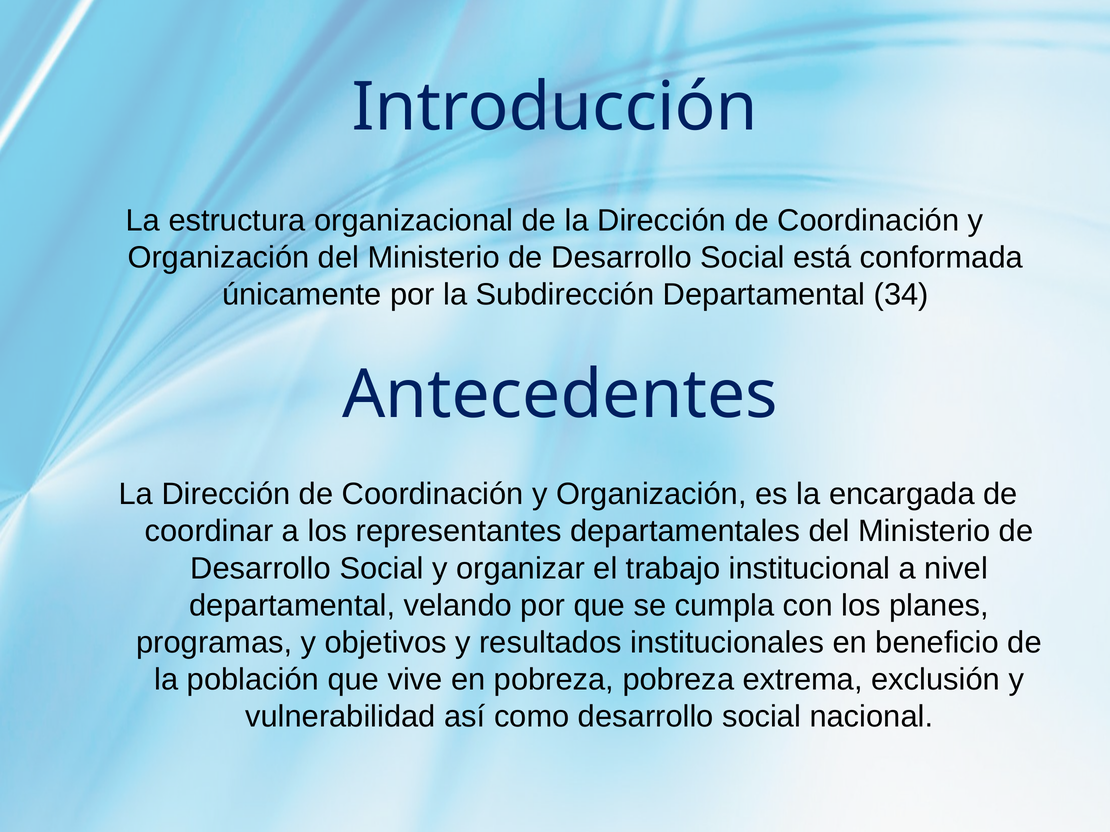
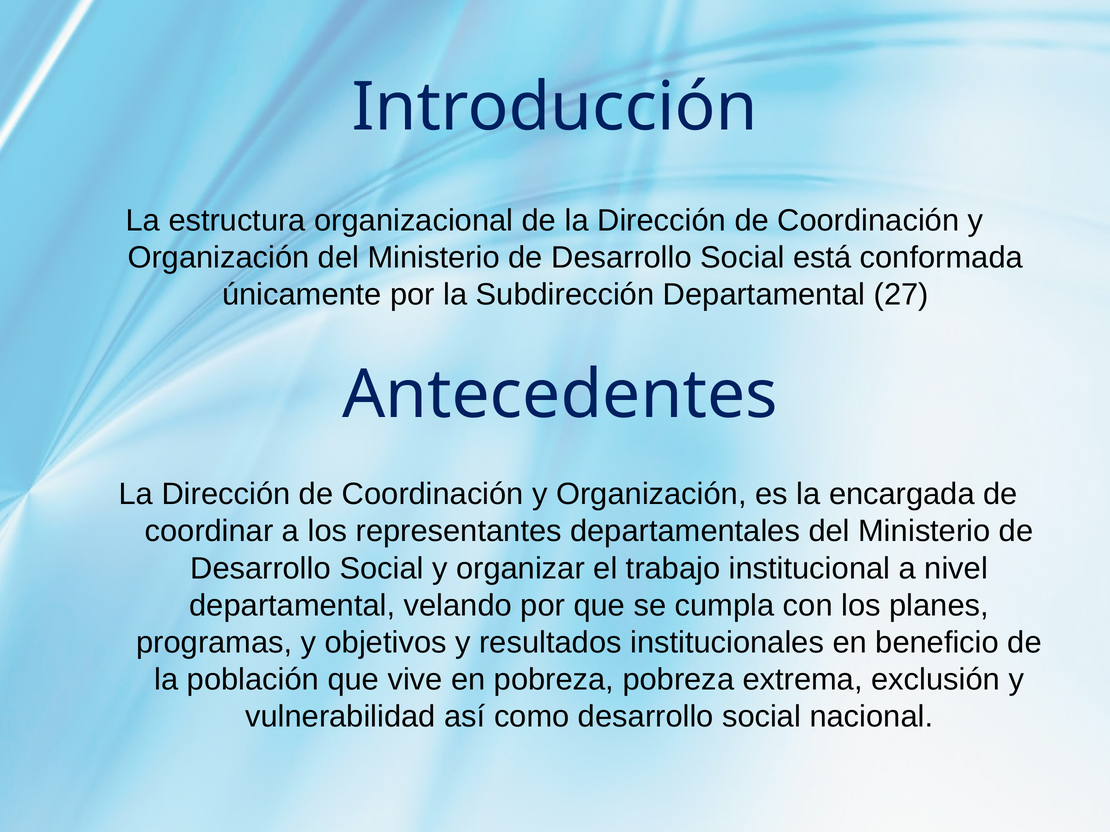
34: 34 -> 27
